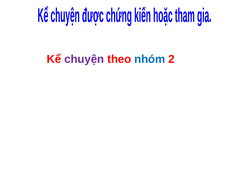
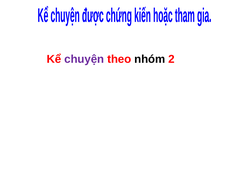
nhóm colour: blue -> black
